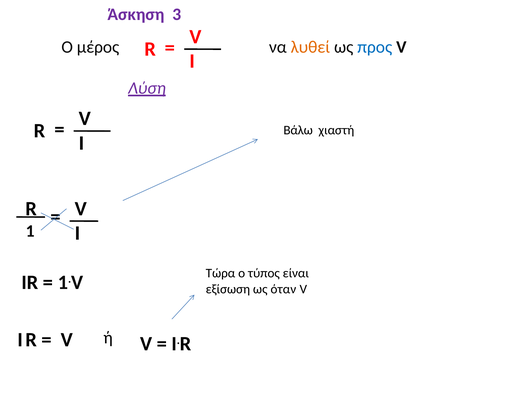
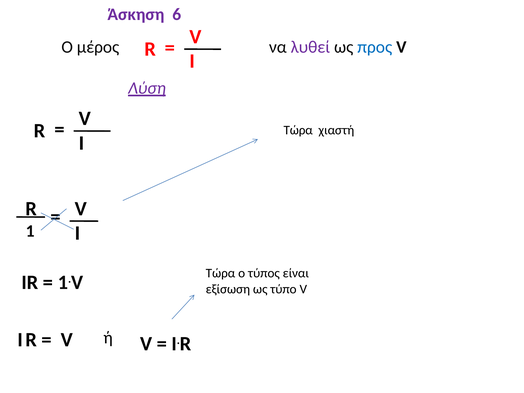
3: 3 -> 6
λυθεί colour: orange -> purple
Βάλω at (298, 130): Βάλω -> Τώρα
όταν: όταν -> τύπο
